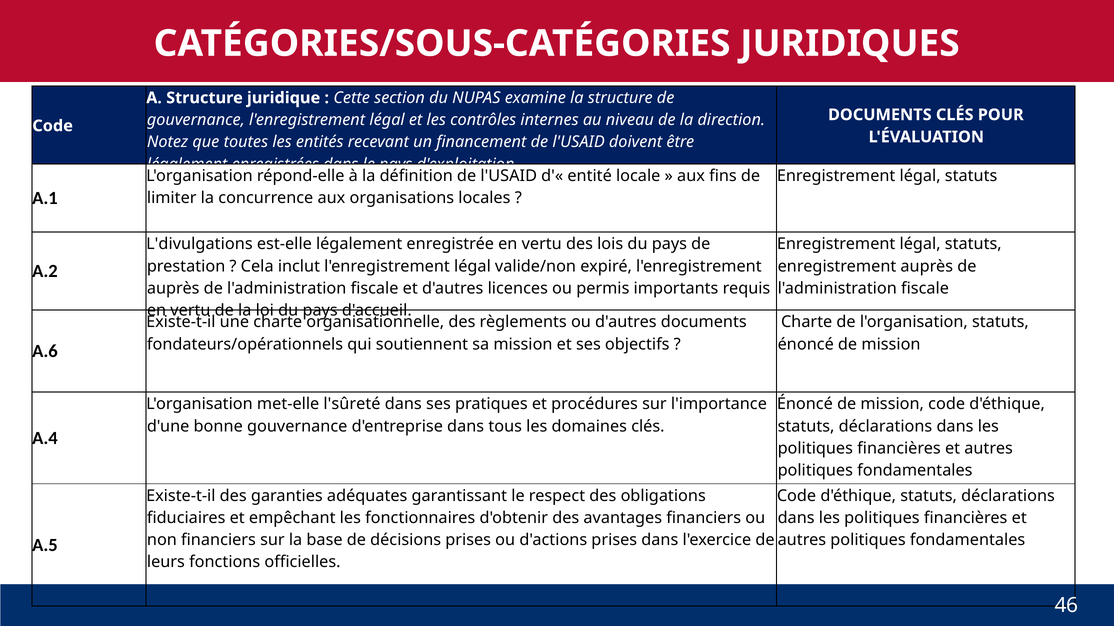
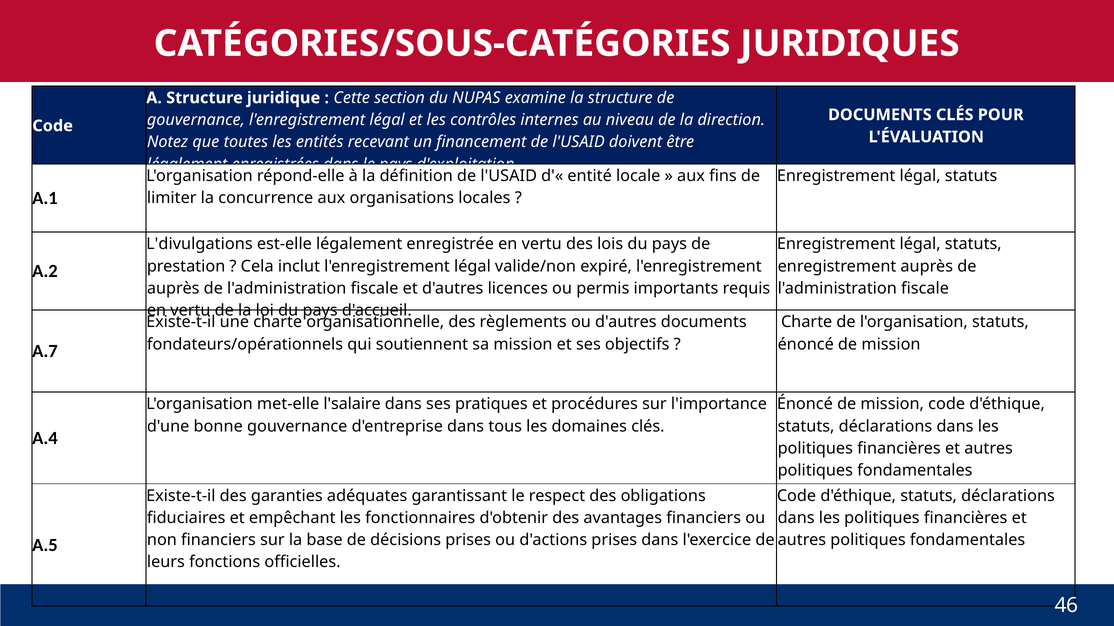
A.6: A.6 -> A.7
l'sûreté: l'sûreté -> l'salaire
